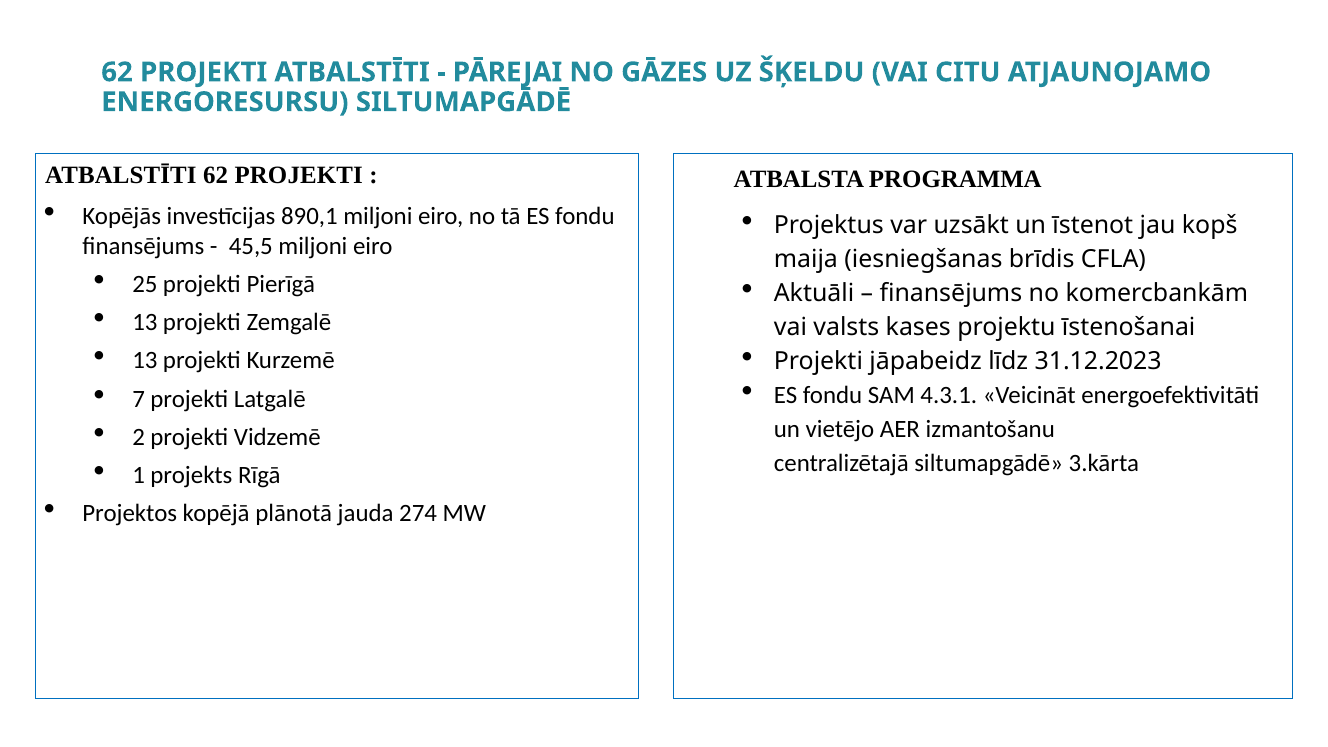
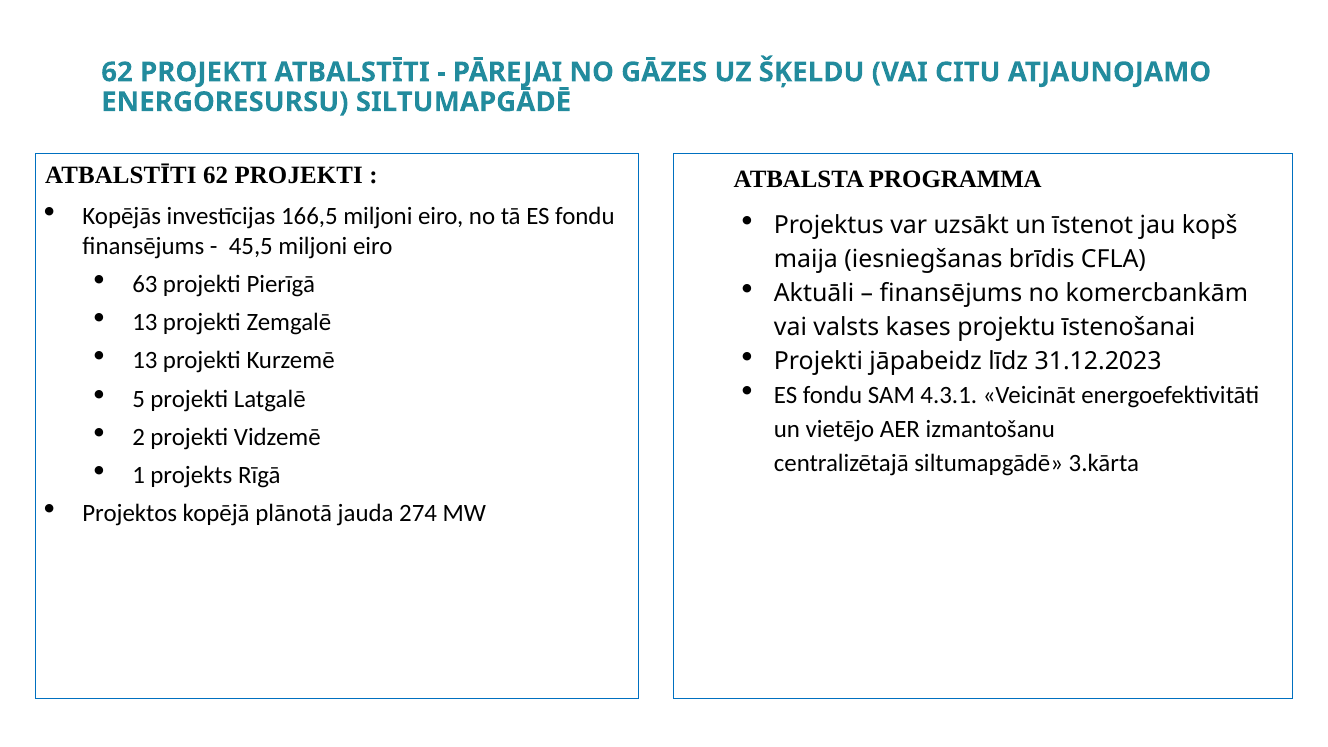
890,1: 890,1 -> 166,5
25: 25 -> 63
7: 7 -> 5
